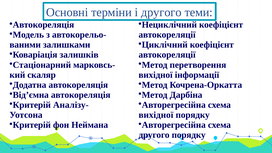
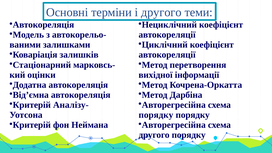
скаляр: скаляр -> оцінки
вихідної at (156, 115): вихідної -> порядку
